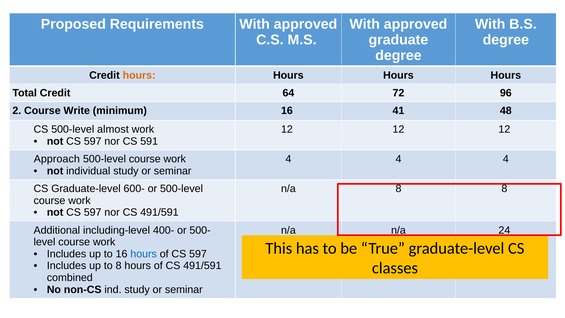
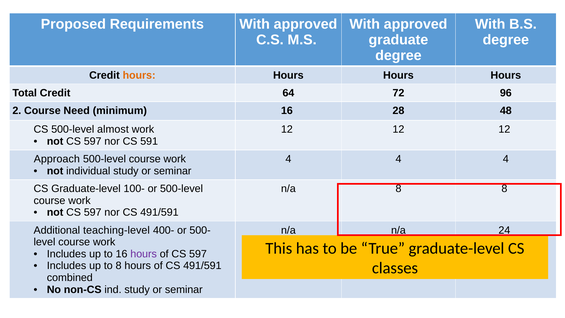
Write: Write -> Need
41: 41 -> 28
600-: 600- -> 100-
including-level: including-level -> teaching-level
hours at (144, 254) colour: blue -> purple
